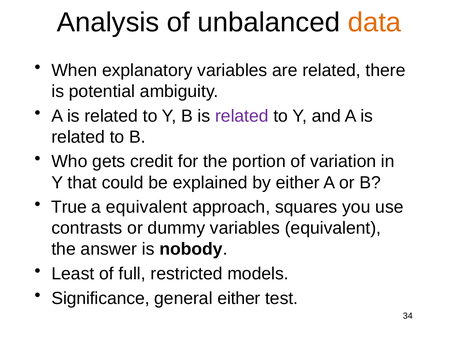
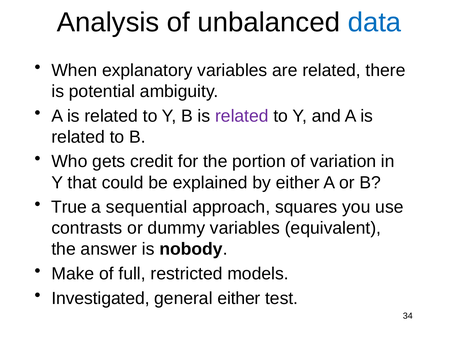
data colour: orange -> blue
a equivalent: equivalent -> sequential
Least: Least -> Make
Significance: Significance -> Investigated
